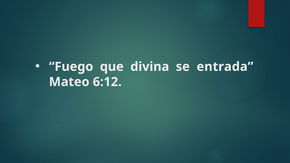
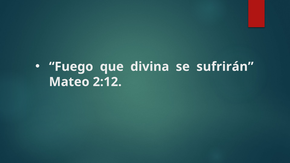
entrada: entrada -> sufrirán
6:12: 6:12 -> 2:12
